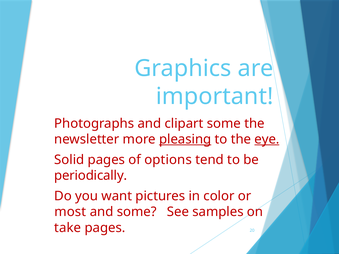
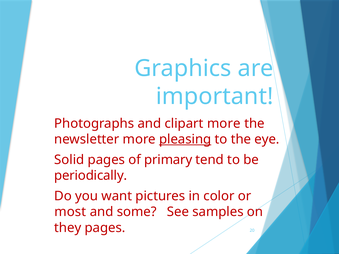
clipart some: some -> more
eye underline: present -> none
options: options -> primary
take: take -> they
